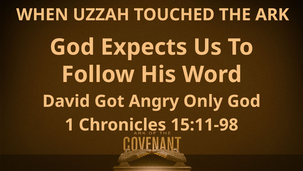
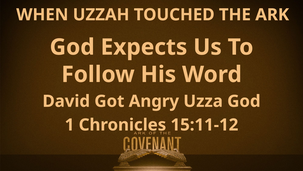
Only: Only -> Uzza
15:11-98: 15:11-98 -> 15:11-12
